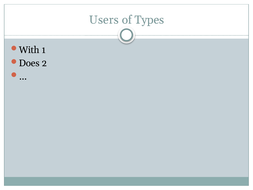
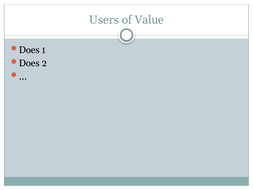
Types: Types -> Value
With at (29, 50): With -> Does
